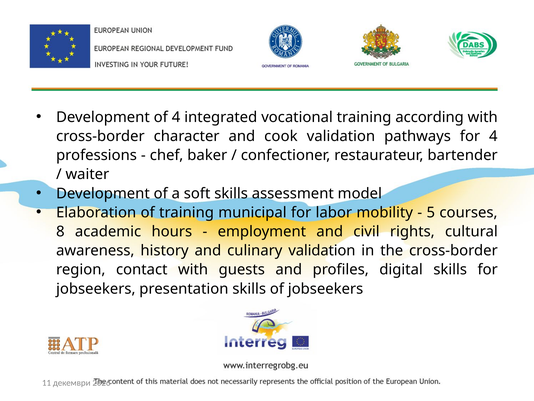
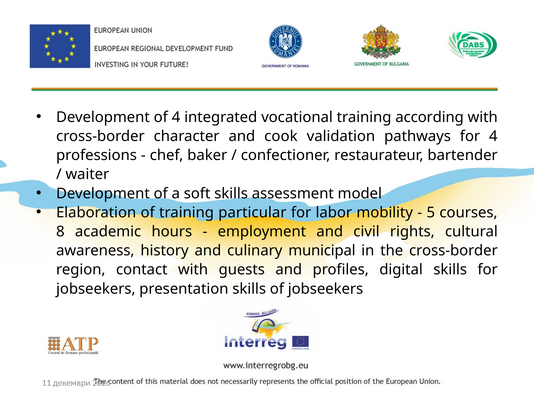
municipal: municipal -> particular
culinary validation: validation -> municipal
